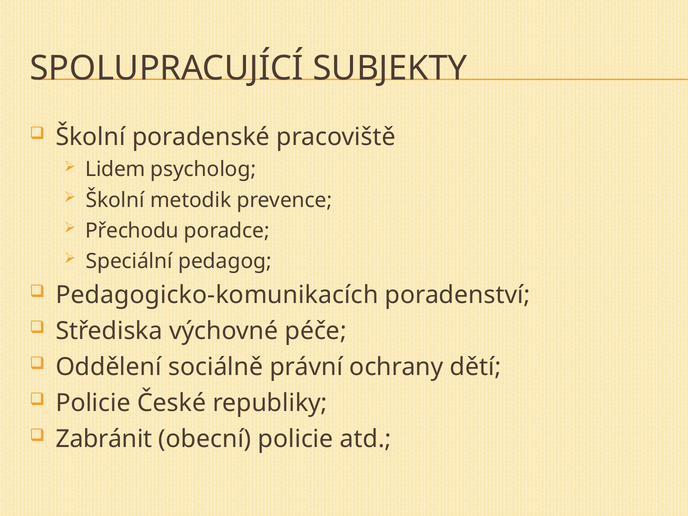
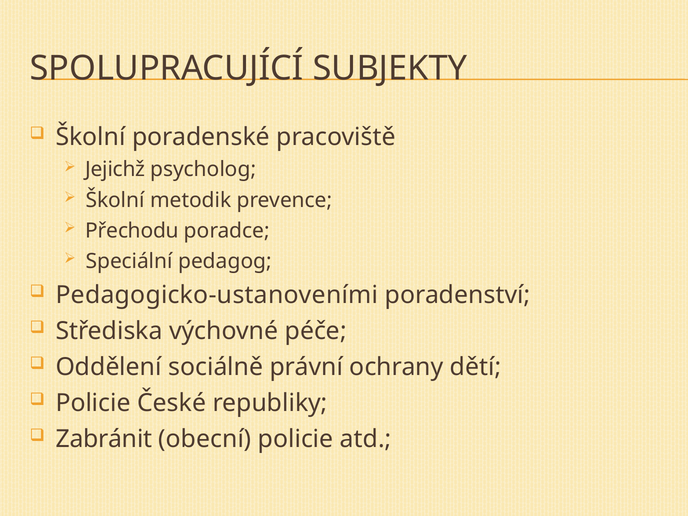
Lidem: Lidem -> Jejichž
Pedagogicko-komunikacích: Pedagogicko-komunikacích -> Pedagogicko-ustanoveními
